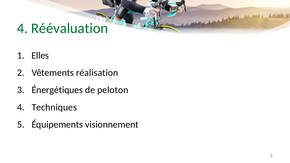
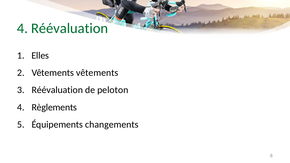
Vêtements réalisation: réalisation -> vêtements
Énergétiques at (57, 90): Énergétiques -> Réévaluation
Techniques: Techniques -> Règlements
visionnement: visionnement -> changements
